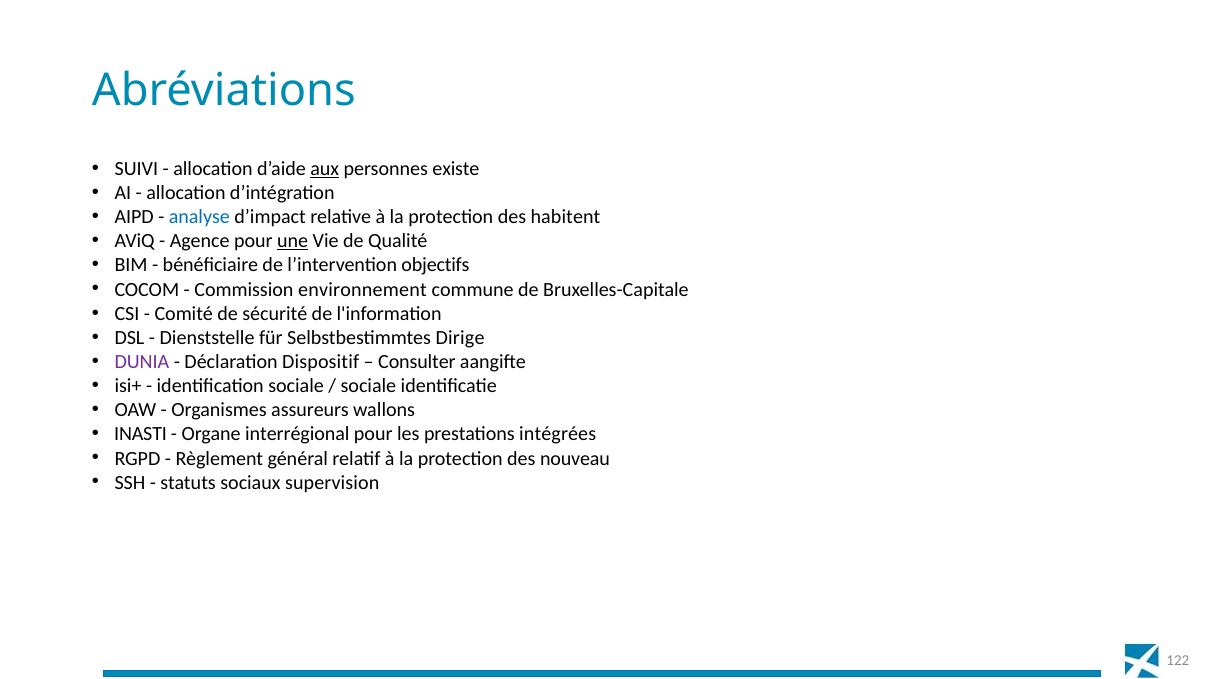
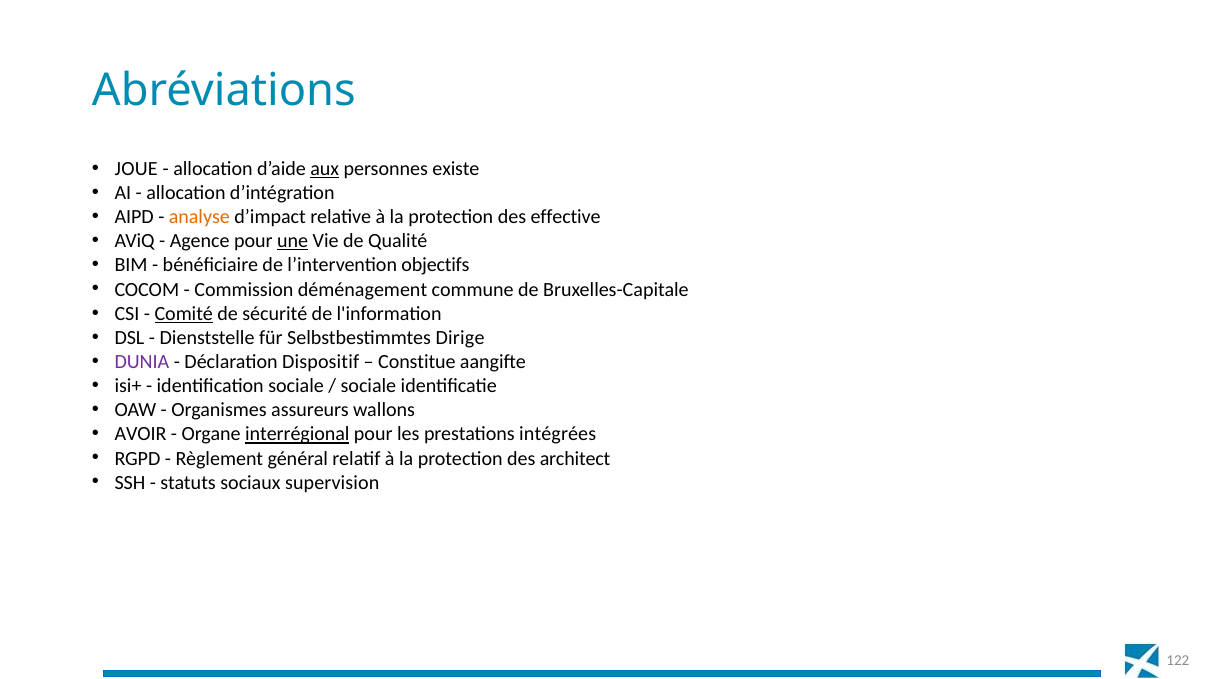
SUIVI: SUIVI -> JOUE
analyse colour: blue -> orange
habitent: habitent -> effective
environnement: environnement -> déménagement
Comité underline: none -> present
Consulter: Consulter -> Constitue
INASTI: INASTI -> AVOIR
interrégional underline: none -> present
nouveau: nouveau -> architect
